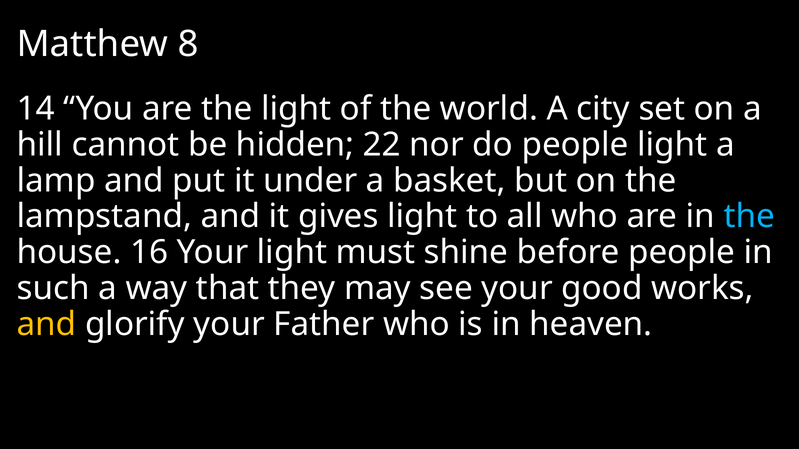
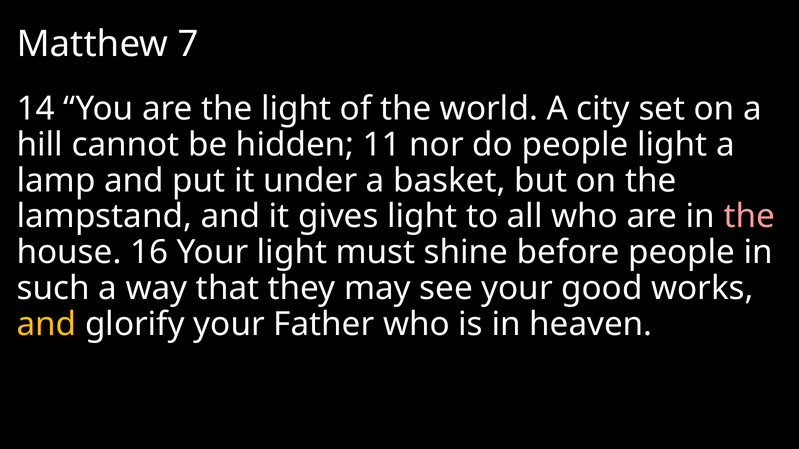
8: 8 -> 7
22: 22 -> 11
the at (749, 217) colour: light blue -> pink
